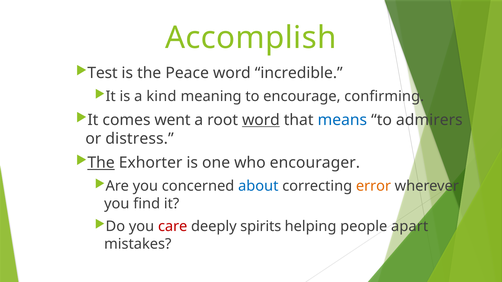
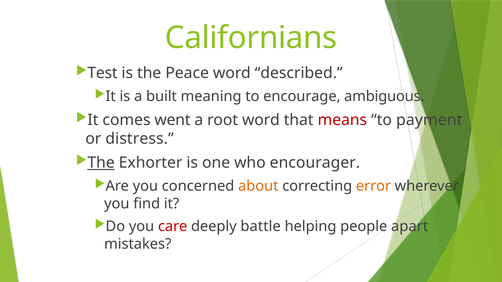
Accomplish: Accomplish -> Californians
incredible: incredible -> described
kind: kind -> built
confirming: confirming -> ambiguous
word at (261, 120) underline: present -> none
means colour: blue -> red
admirers: admirers -> payment
about colour: blue -> orange
spirits: spirits -> battle
